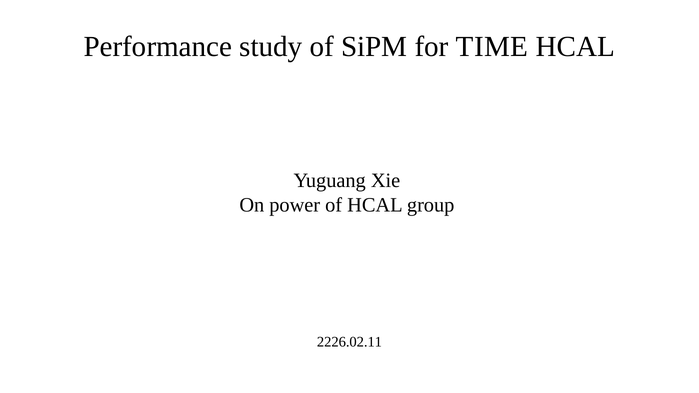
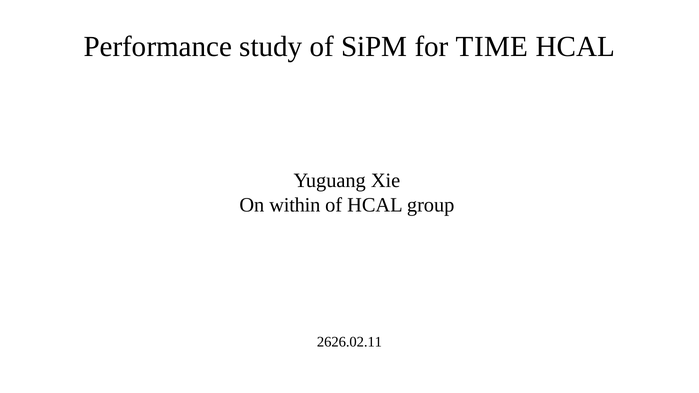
power: power -> within
2226.02.11: 2226.02.11 -> 2626.02.11
